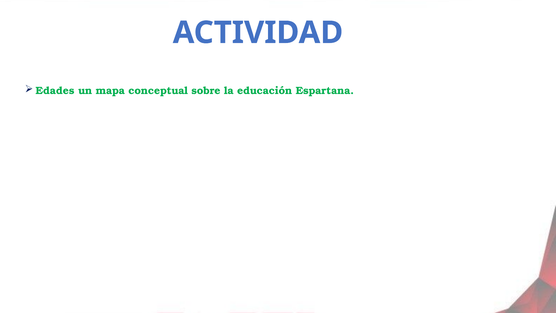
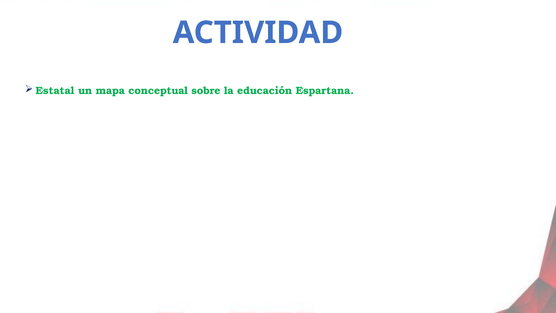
Edades: Edades -> Estatal
